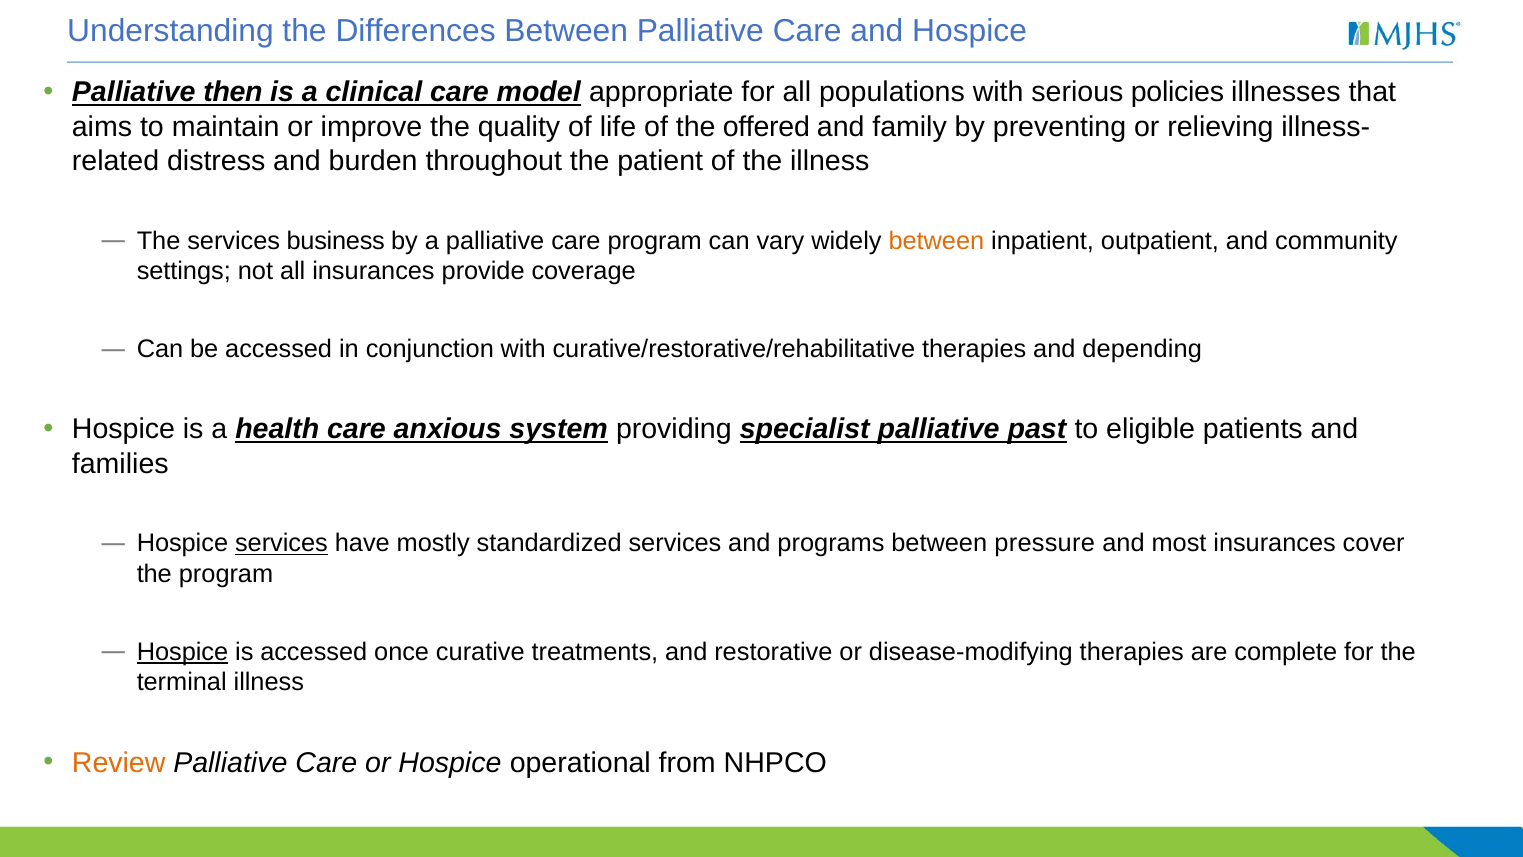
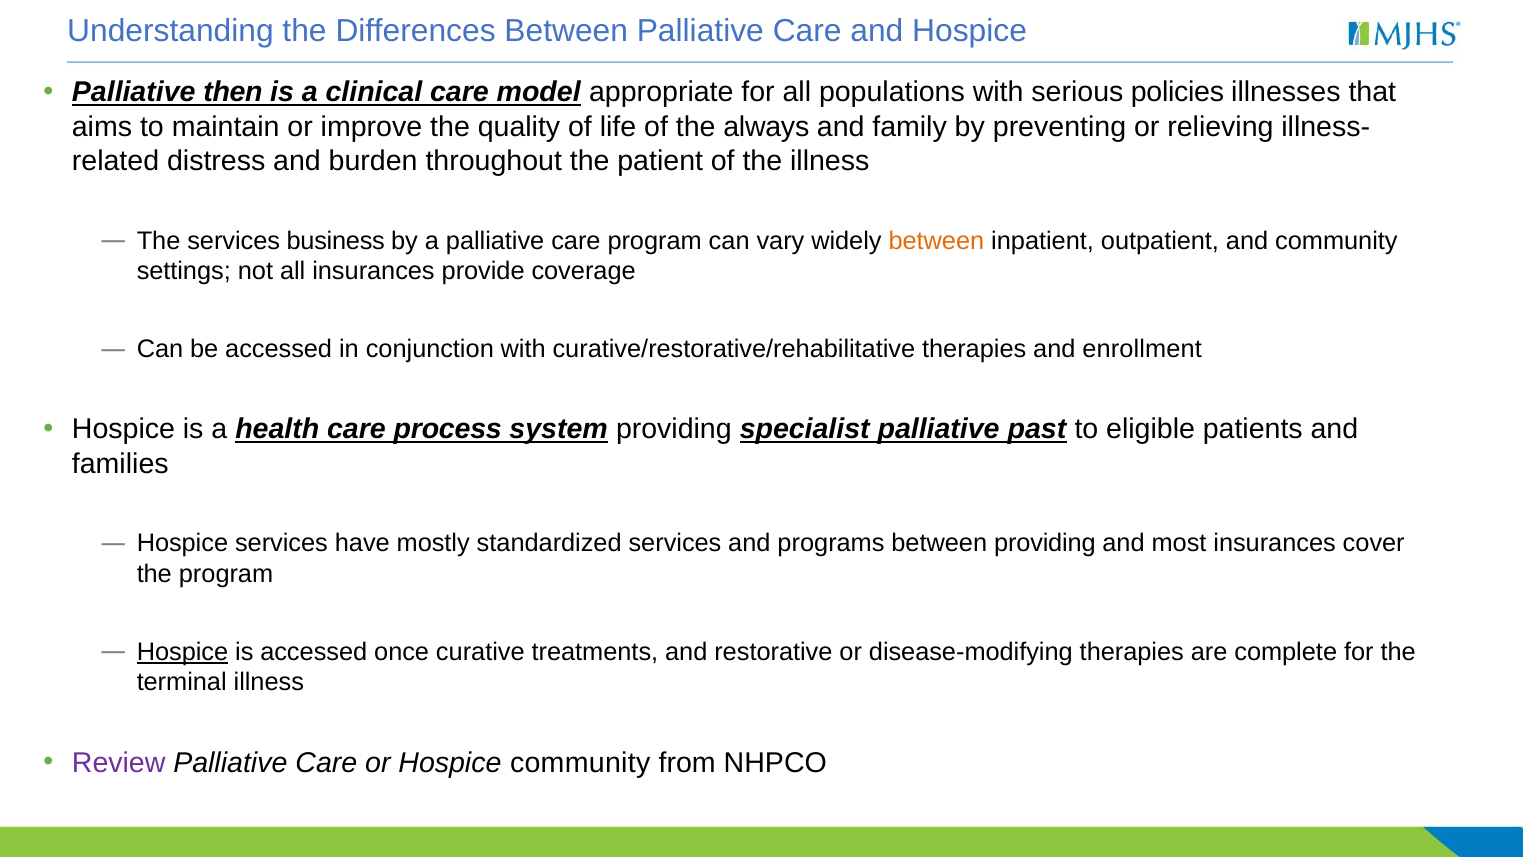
offered: offered -> always
depending: depending -> enrollment
anxious: anxious -> process
services at (281, 543) underline: present -> none
between pressure: pressure -> providing
Review colour: orange -> purple
Hospice operational: operational -> community
